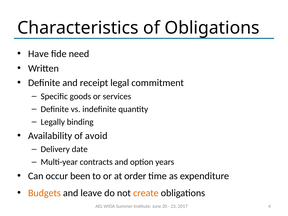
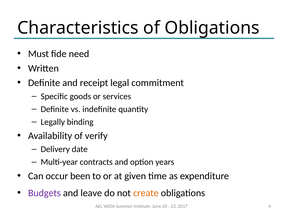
Have: Have -> Must
avoid: avoid -> verify
order: order -> given
Budgets colour: orange -> purple
